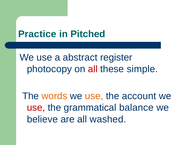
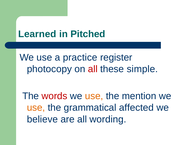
Practice: Practice -> Learned
abstract: abstract -> practice
words colour: orange -> red
account: account -> mention
use at (36, 107) colour: red -> orange
balance: balance -> affected
washed: washed -> wording
